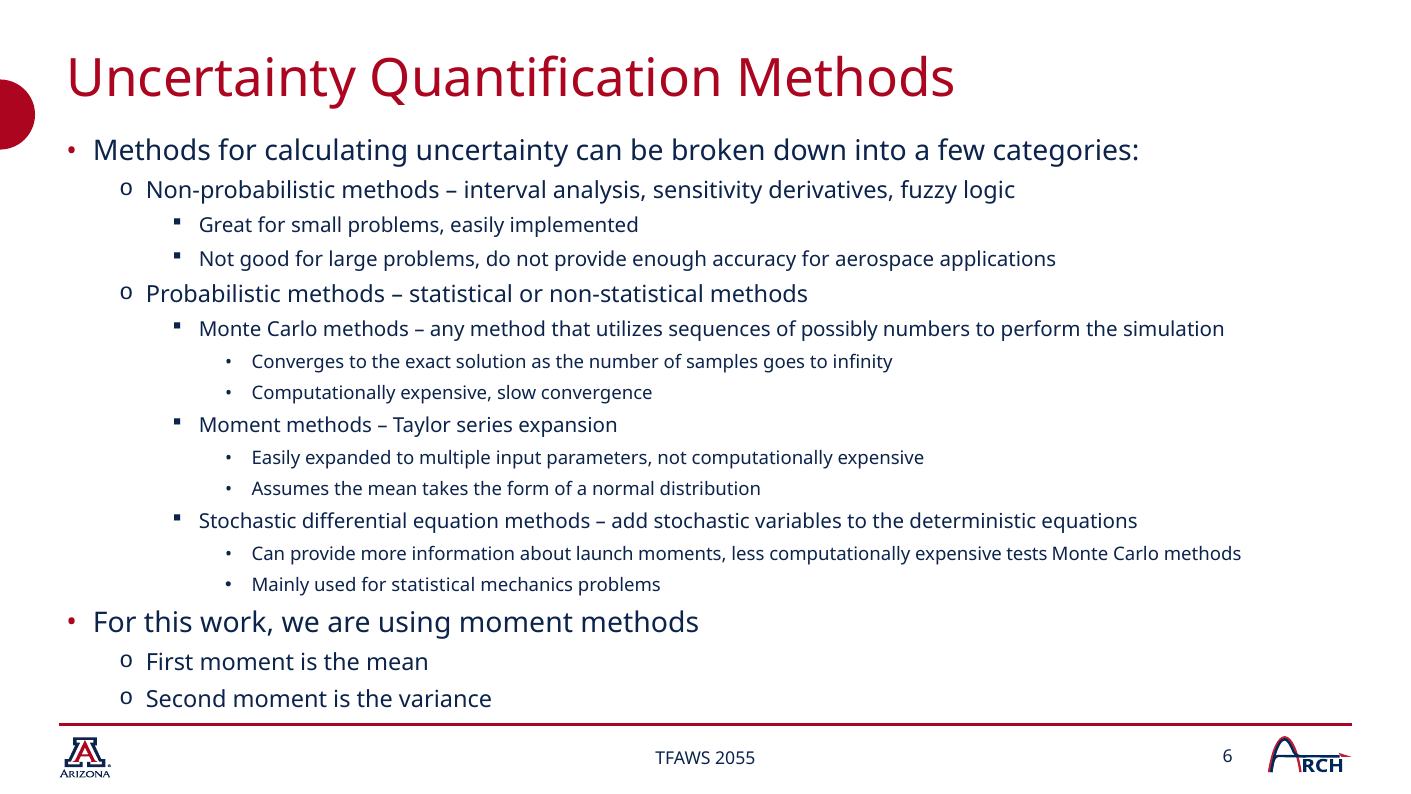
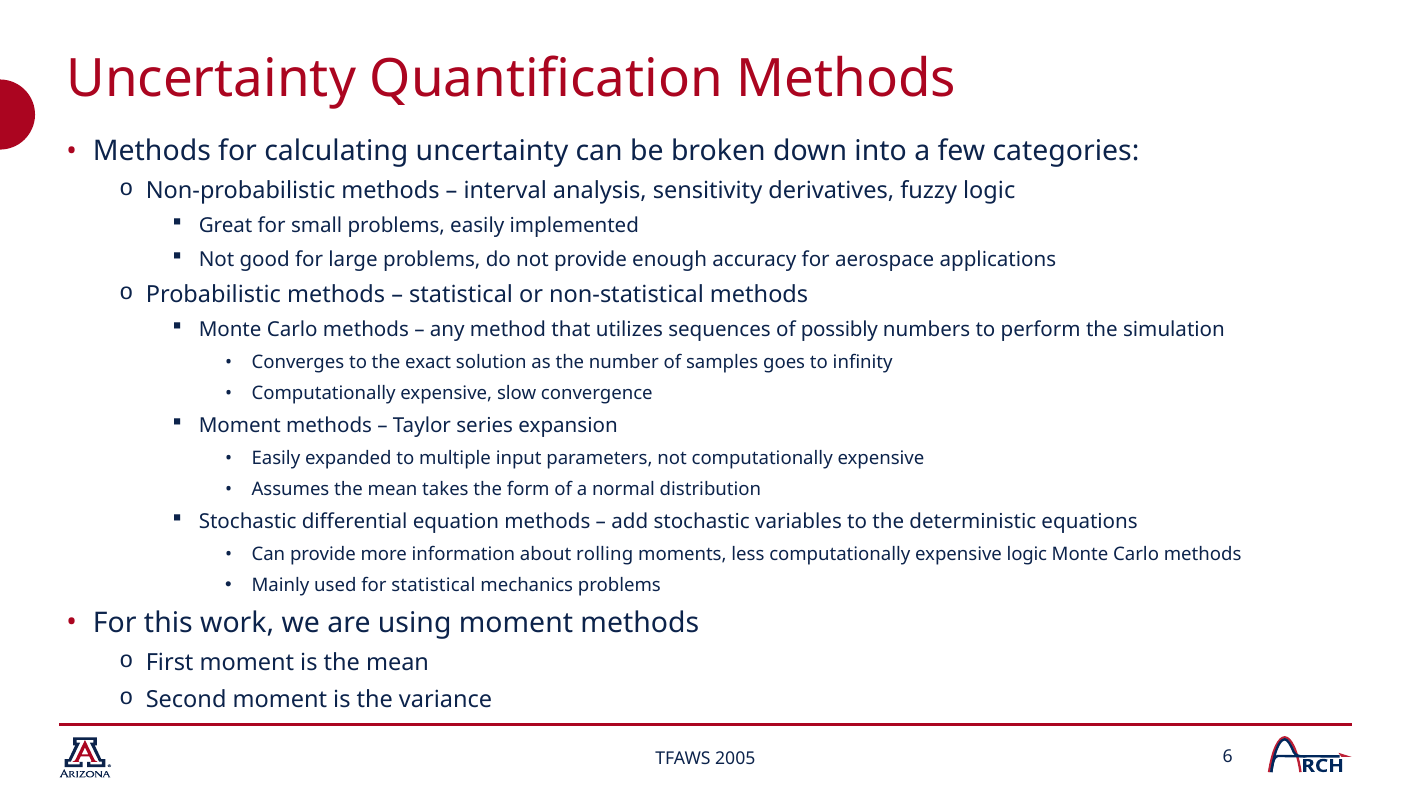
launch: launch -> rolling
expensive tests: tests -> logic
2055: 2055 -> 2005
